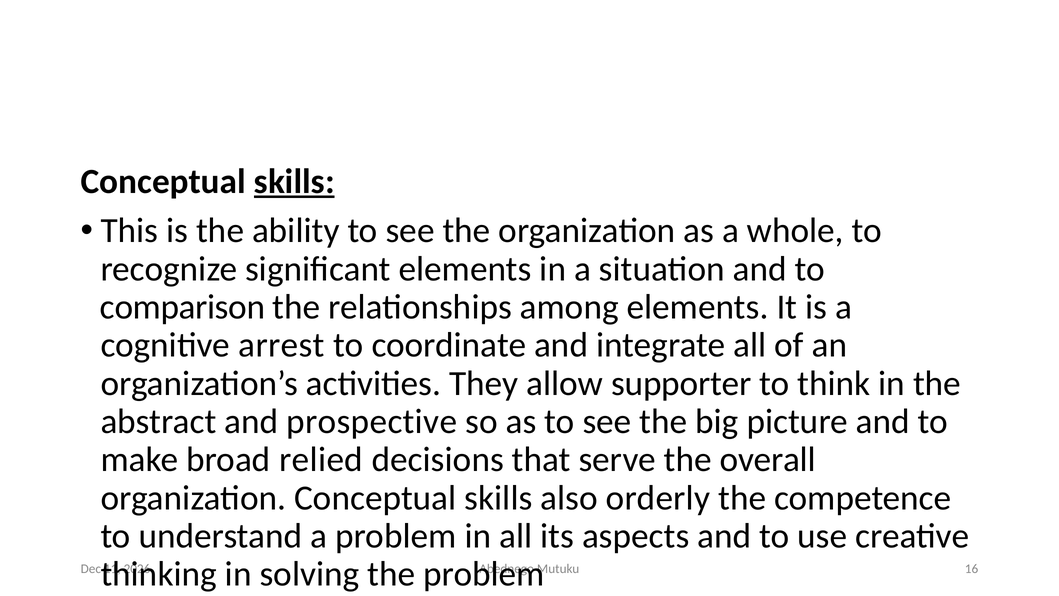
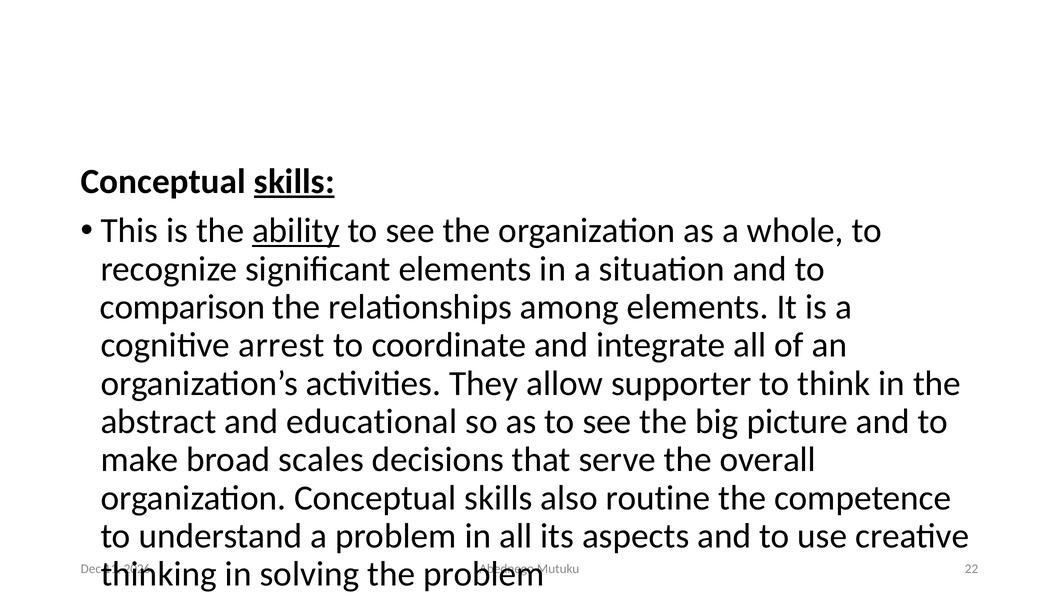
ability underline: none -> present
prospective: prospective -> educational
relied: relied -> scales
orderly: orderly -> routine
16: 16 -> 22
